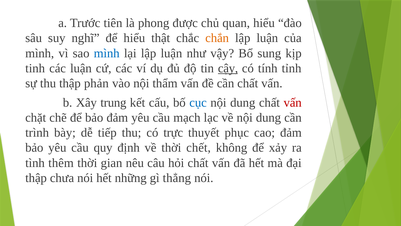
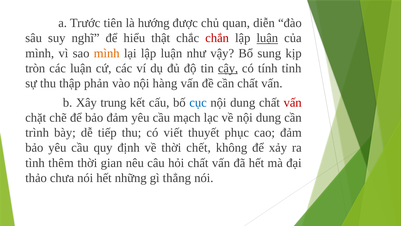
phong: phong -> hướng
quan hiểu: hiểu -> diễn
chắn colour: orange -> red
luận at (267, 38) underline: none -> present
mình at (107, 53) colour: blue -> orange
tinh: tinh -> tròn
thẩm: thẩm -> hàng
trực: trực -> viết
thập at (36, 178): thập -> thảo
